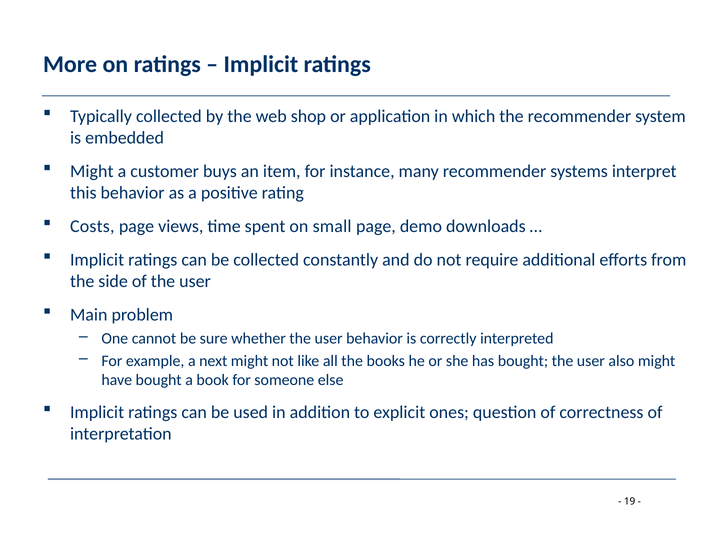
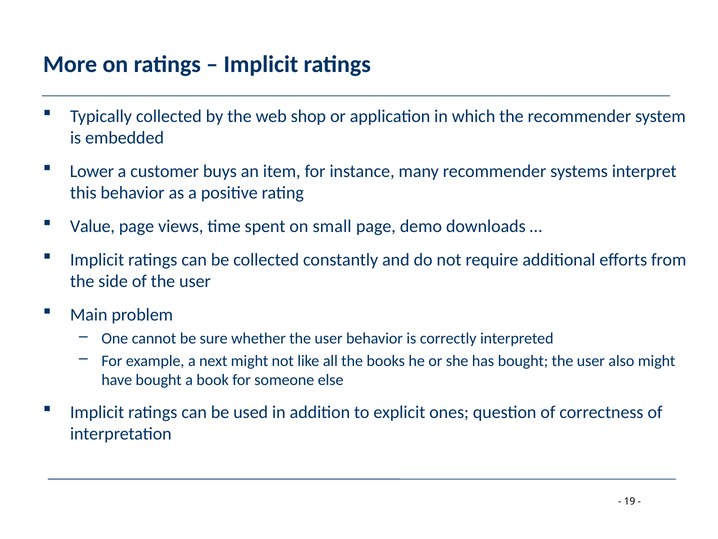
Might at (92, 171): Might -> Lower
Costs: Costs -> Value
